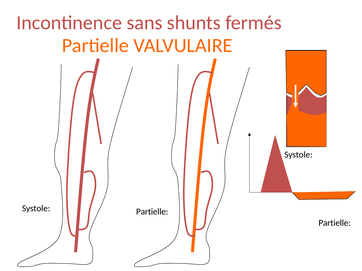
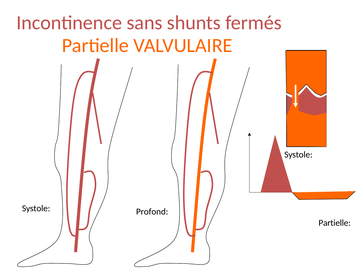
Partielle at (152, 212): Partielle -> Profond
